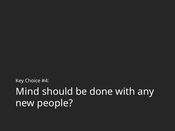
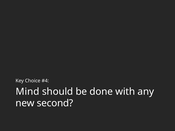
people: people -> second
